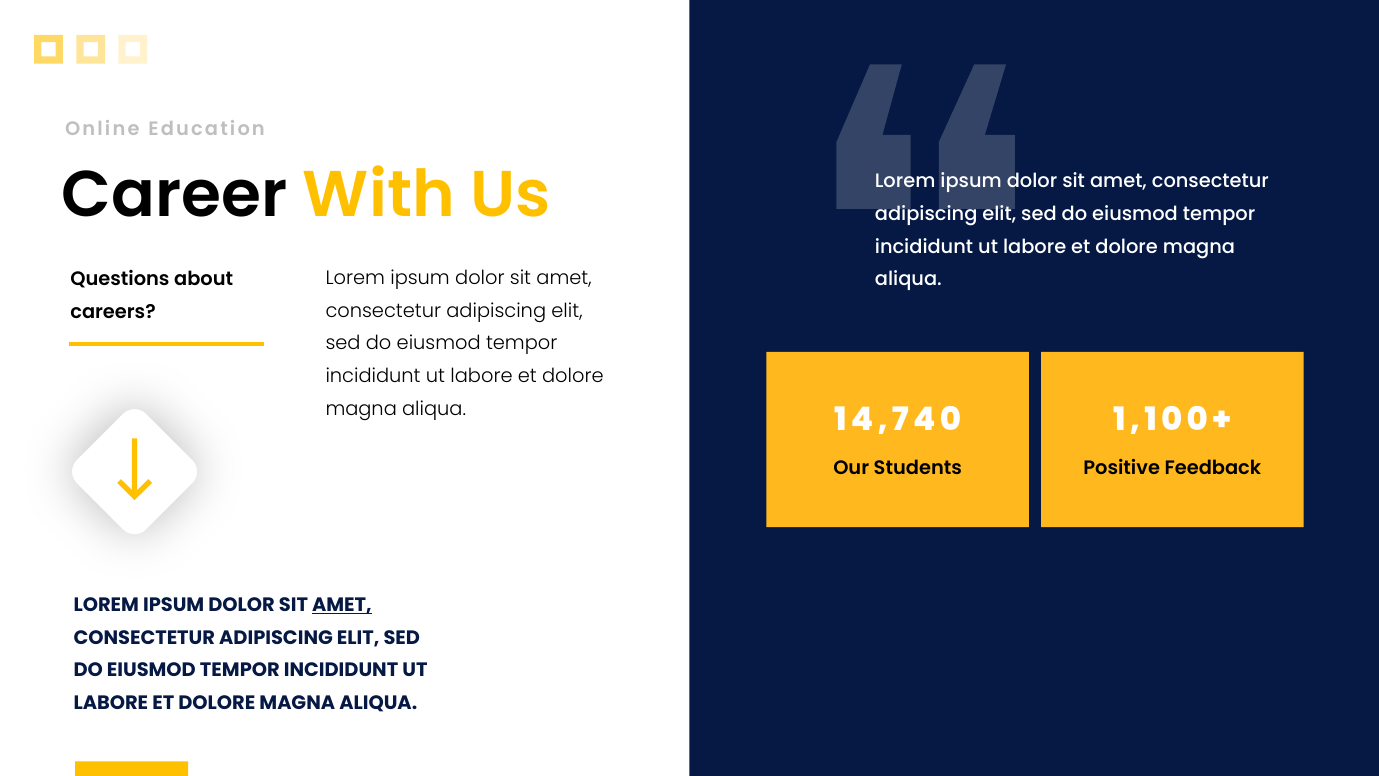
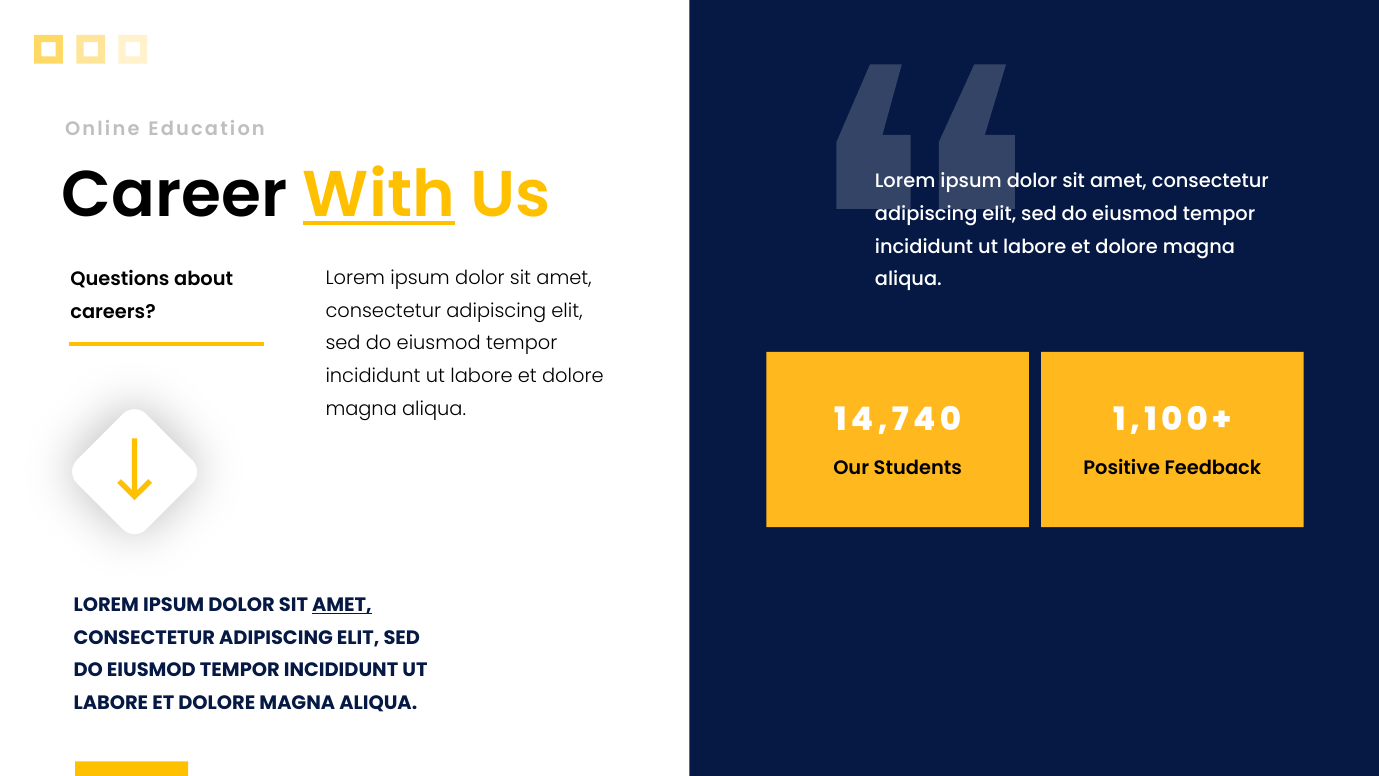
With underline: none -> present
